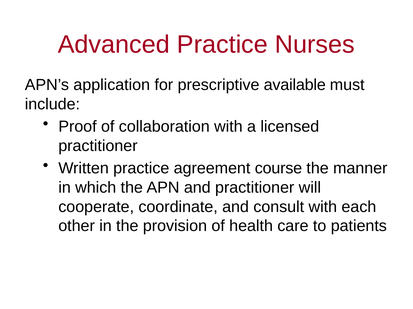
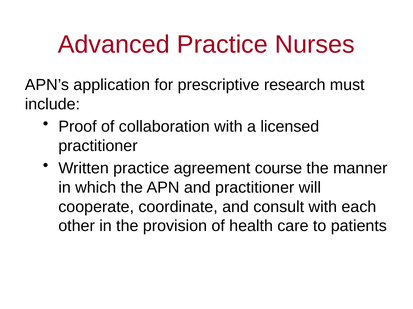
available: available -> research
